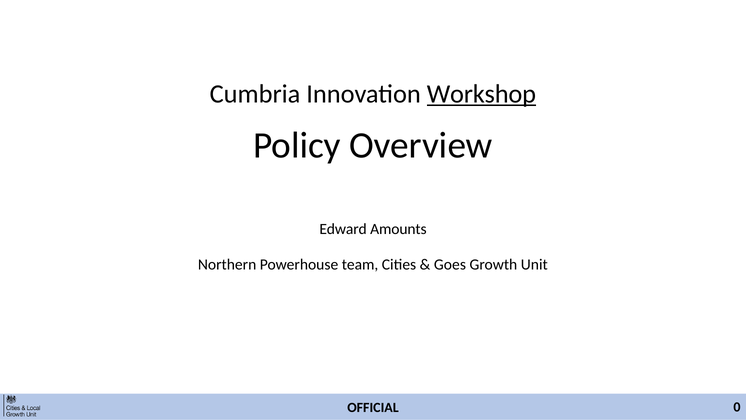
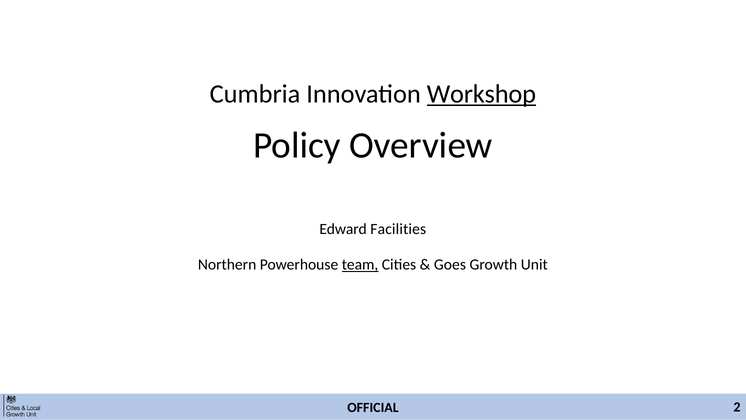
Amounts: Amounts -> Facilities
team underline: none -> present
0: 0 -> 2
